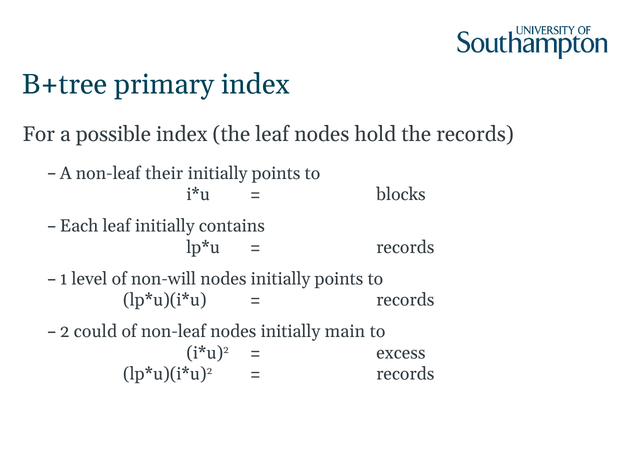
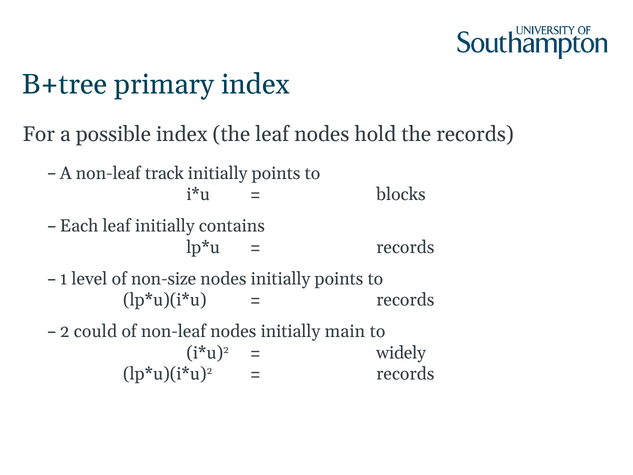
their: their -> track
non-will: non-will -> non-size
excess: excess -> widely
